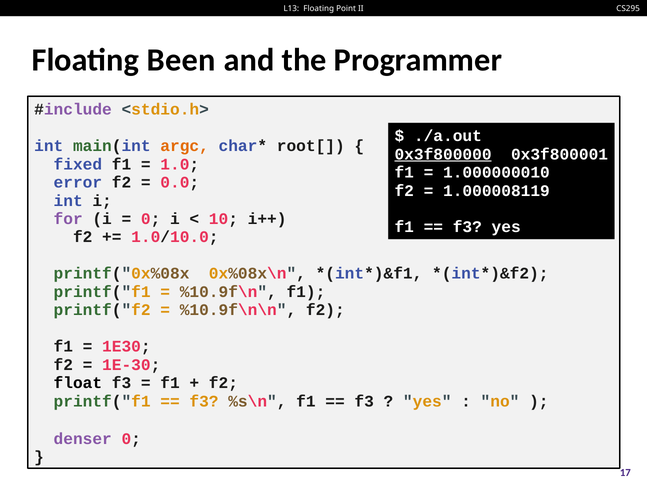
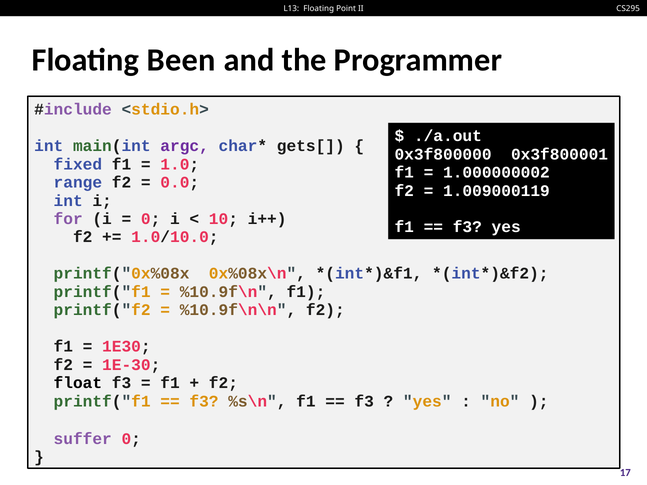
argc colour: orange -> purple
root[: root[ -> gets[
0x3f800000 underline: present -> none
1.000000010: 1.000000010 -> 1.000000002
error: error -> range
1.000008119: 1.000008119 -> 1.009000119
denser: denser -> suffer
